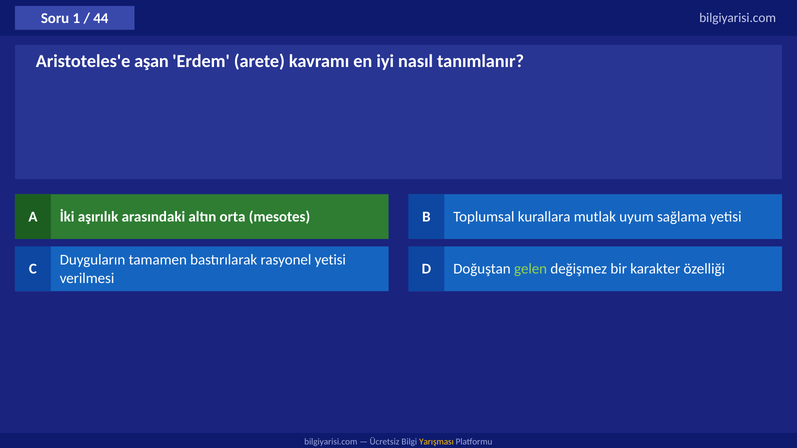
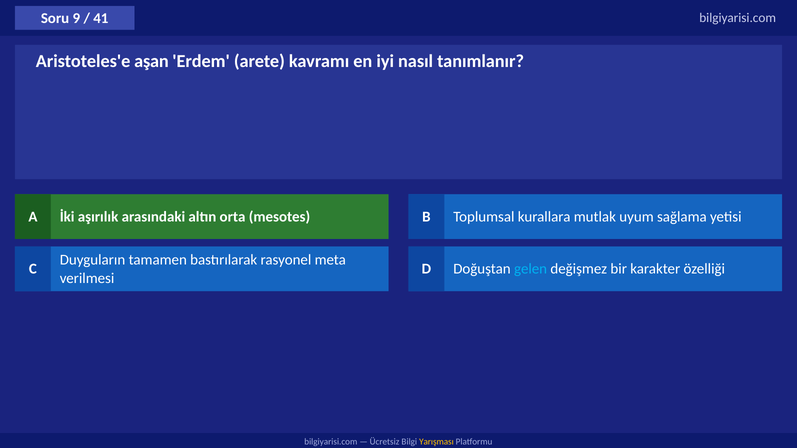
1: 1 -> 9
44: 44 -> 41
rasyonel yetisi: yetisi -> meta
gelen colour: light green -> light blue
